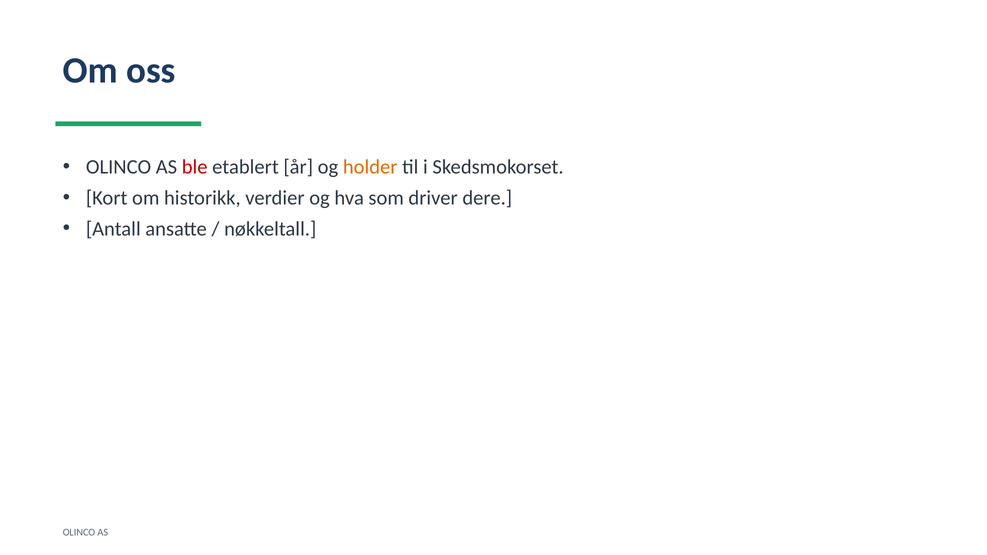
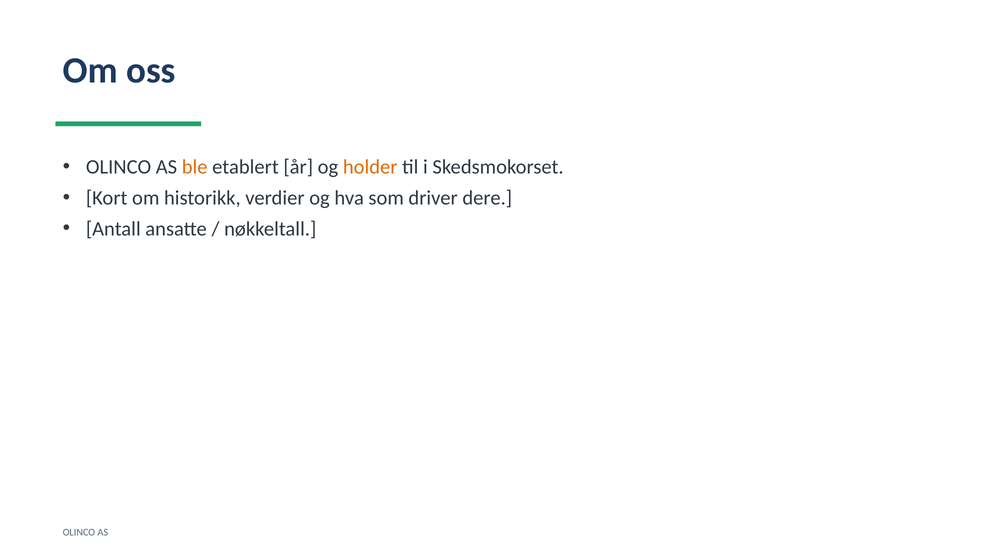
ble colour: red -> orange
